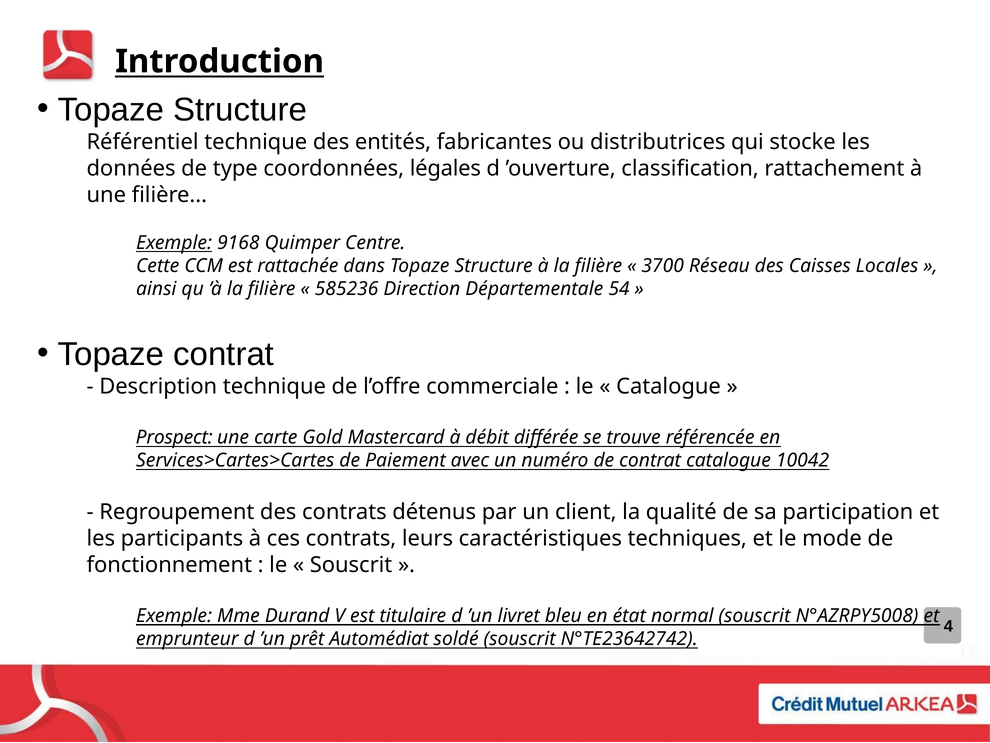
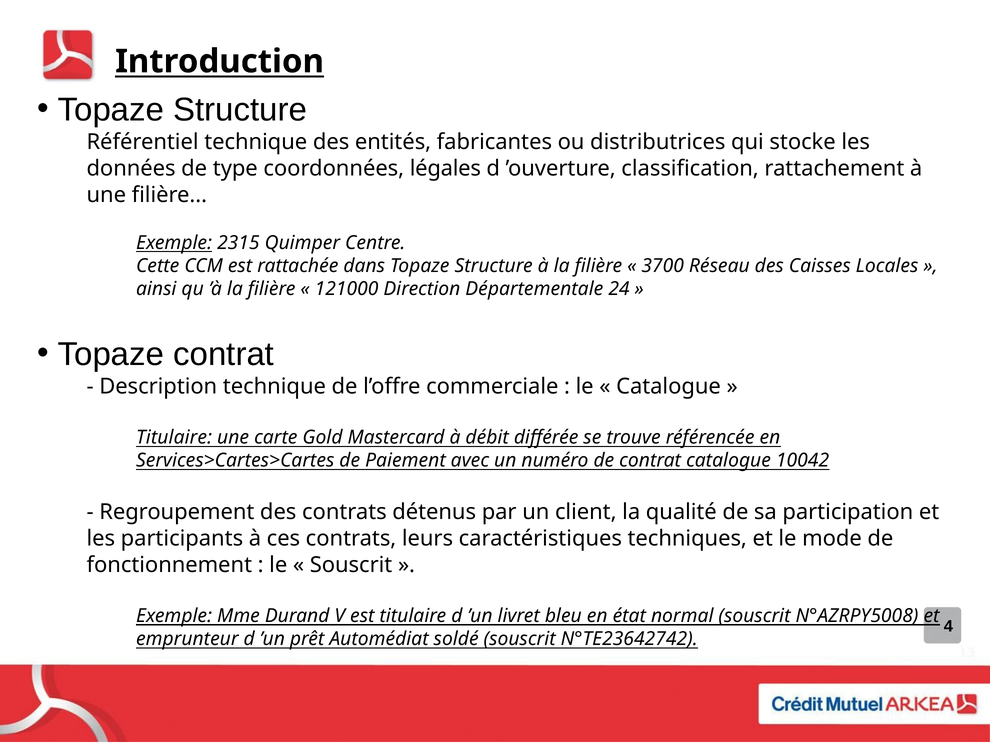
9168: 9168 -> 2315
585236: 585236 -> 121000
54: 54 -> 24
Prospect at (174, 437): Prospect -> Titulaire
